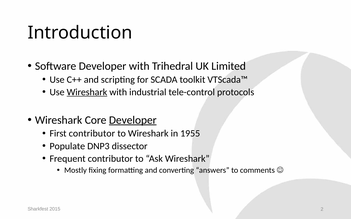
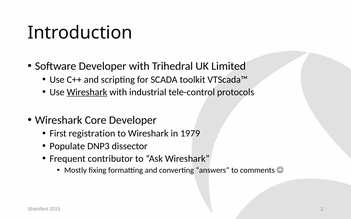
Developer at (133, 120) underline: present -> none
First contributor: contributor -> registration
1955: 1955 -> 1979
